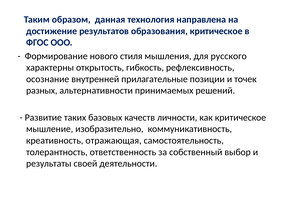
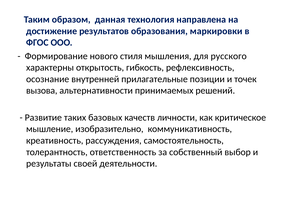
образования критическое: критическое -> маркировки
разных: разных -> вызова
отражающая: отражающая -> рассуждения
